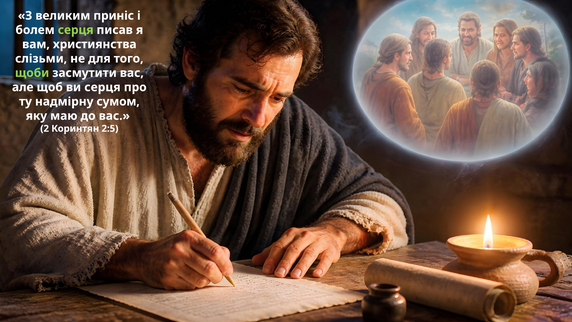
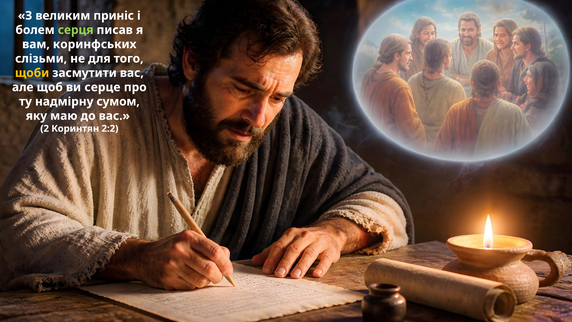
християнства: християнства -> коринфських
щоби colour: light green -> yellow
ви серця: серця -> серце
2:5: 2:5 -> 2:2
